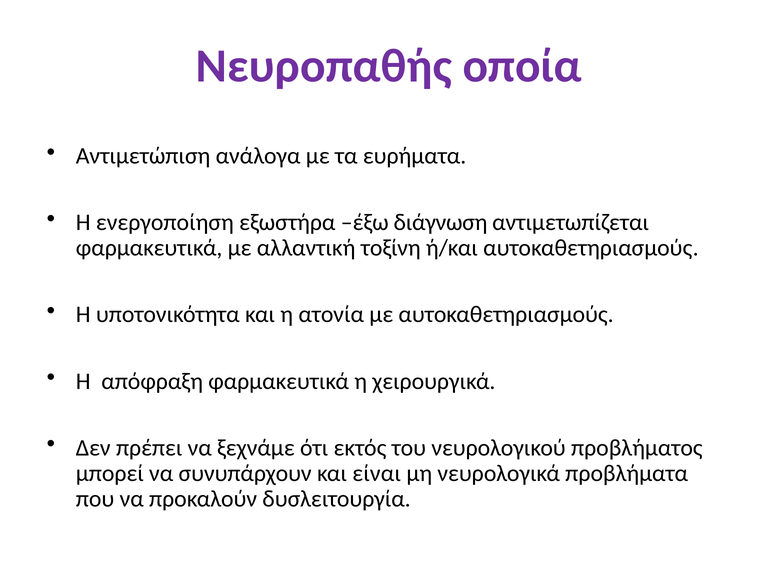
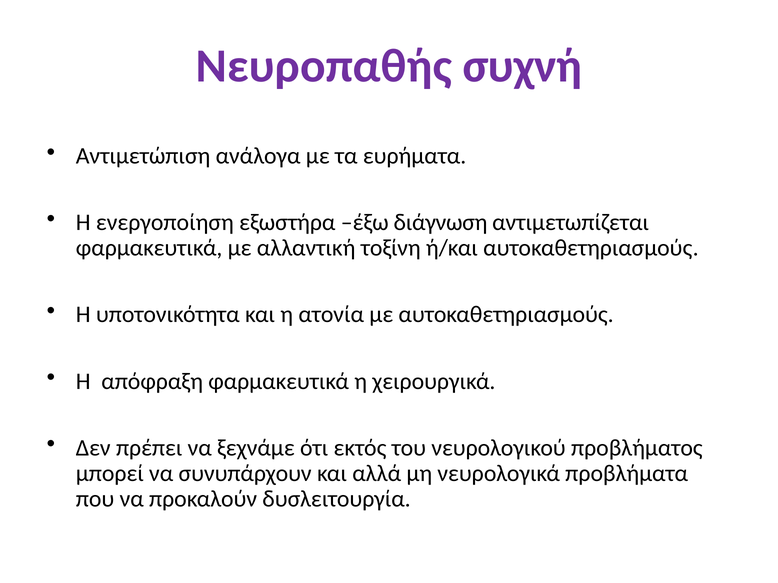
οποία: οποία -> συχνή
είναι: είναι -> αλλά
